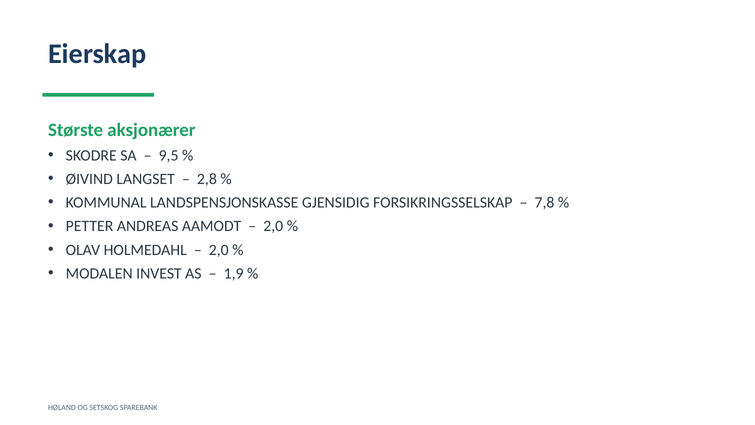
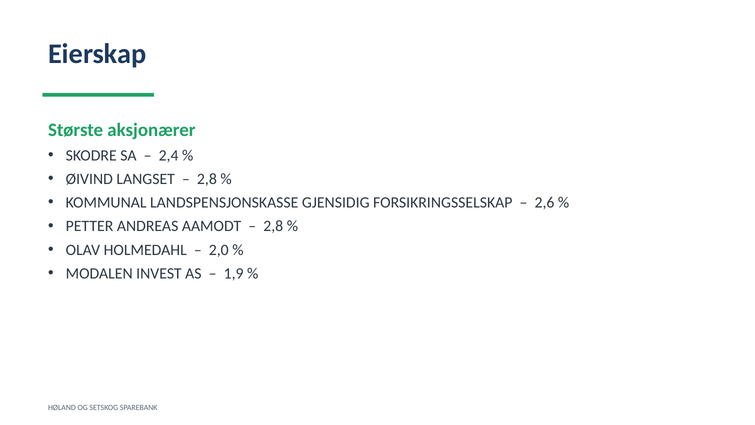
9,5: 9,5 -> 2,4
7,8: 7,8 -> 2,6
2,0 at (273, 226): 2,0 -> 2,8
